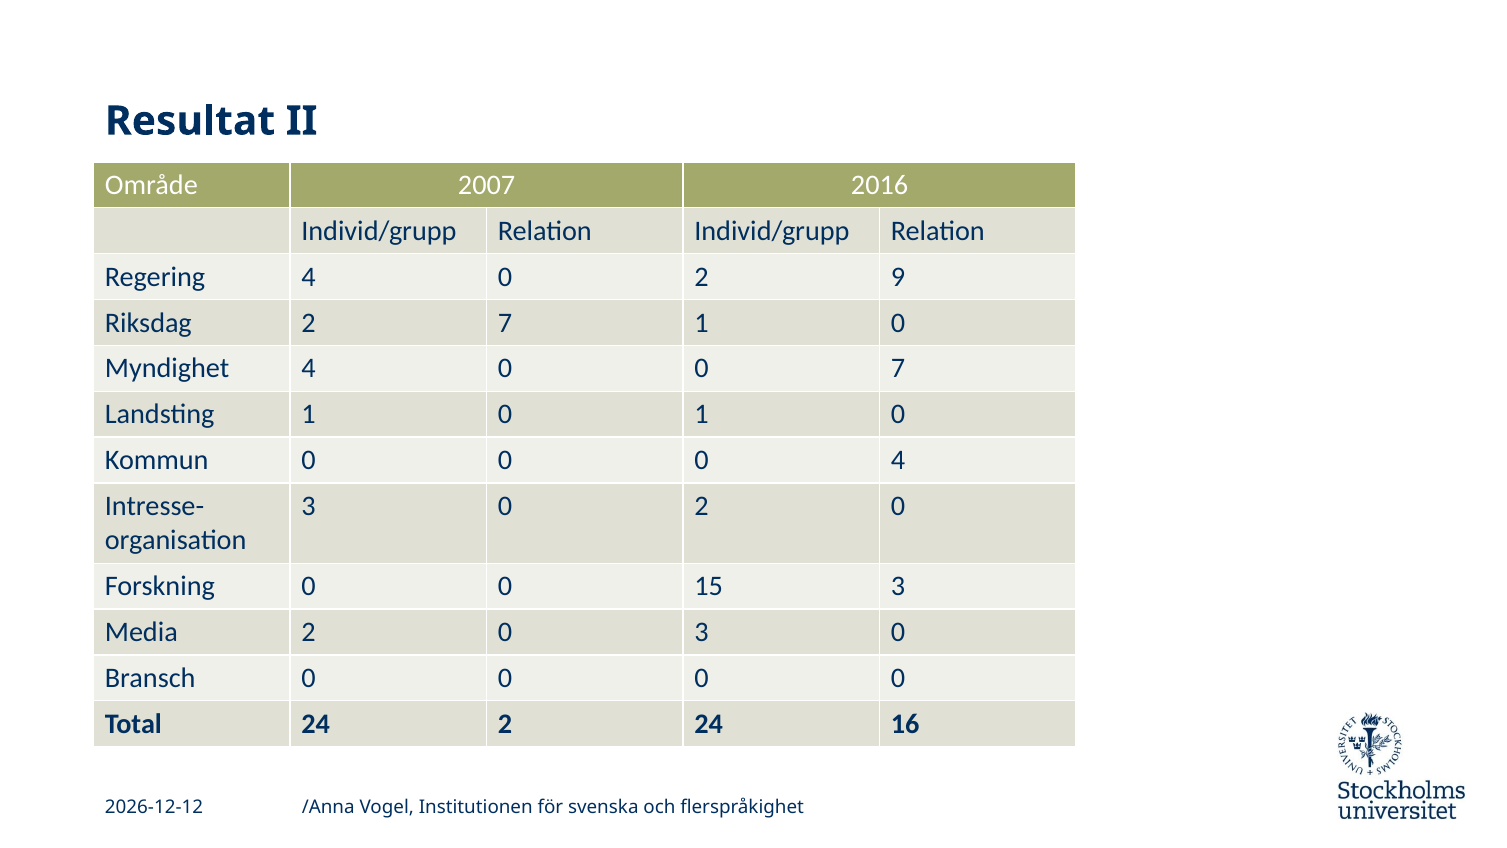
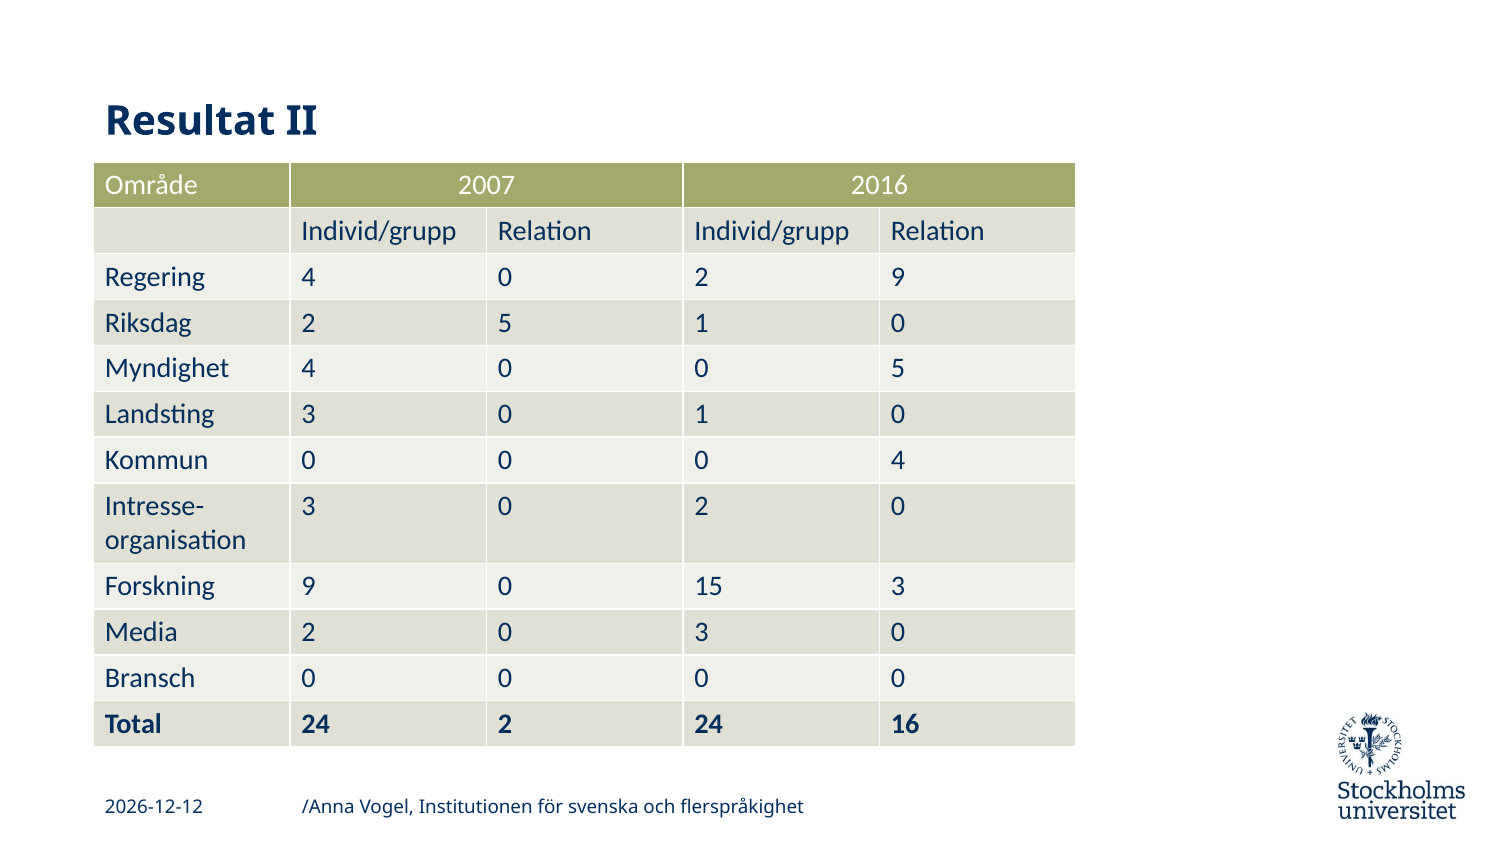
2 7: 7 -> 5
0 7: 7 -> 5
Landsting 1: 1 -> 3
Forskning 0: 0 -> 9
